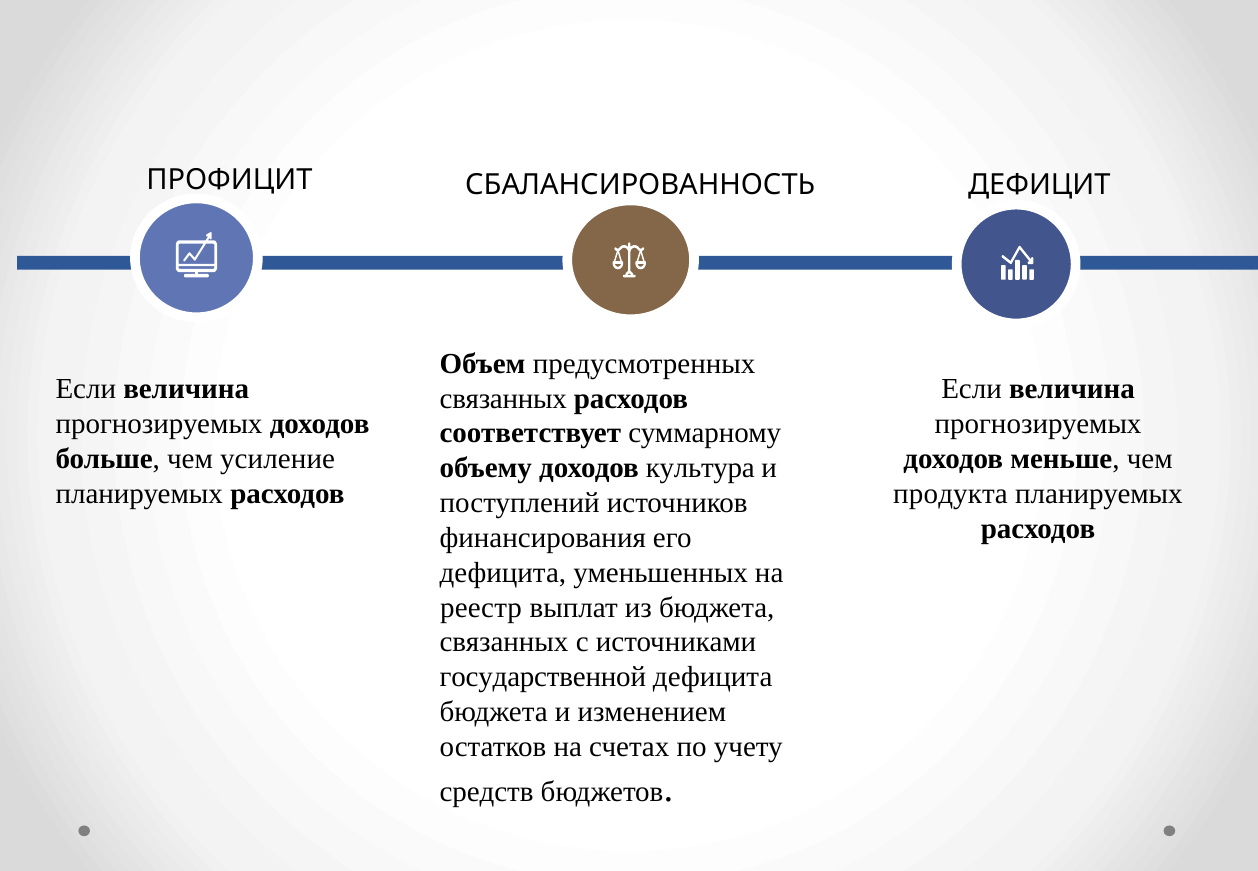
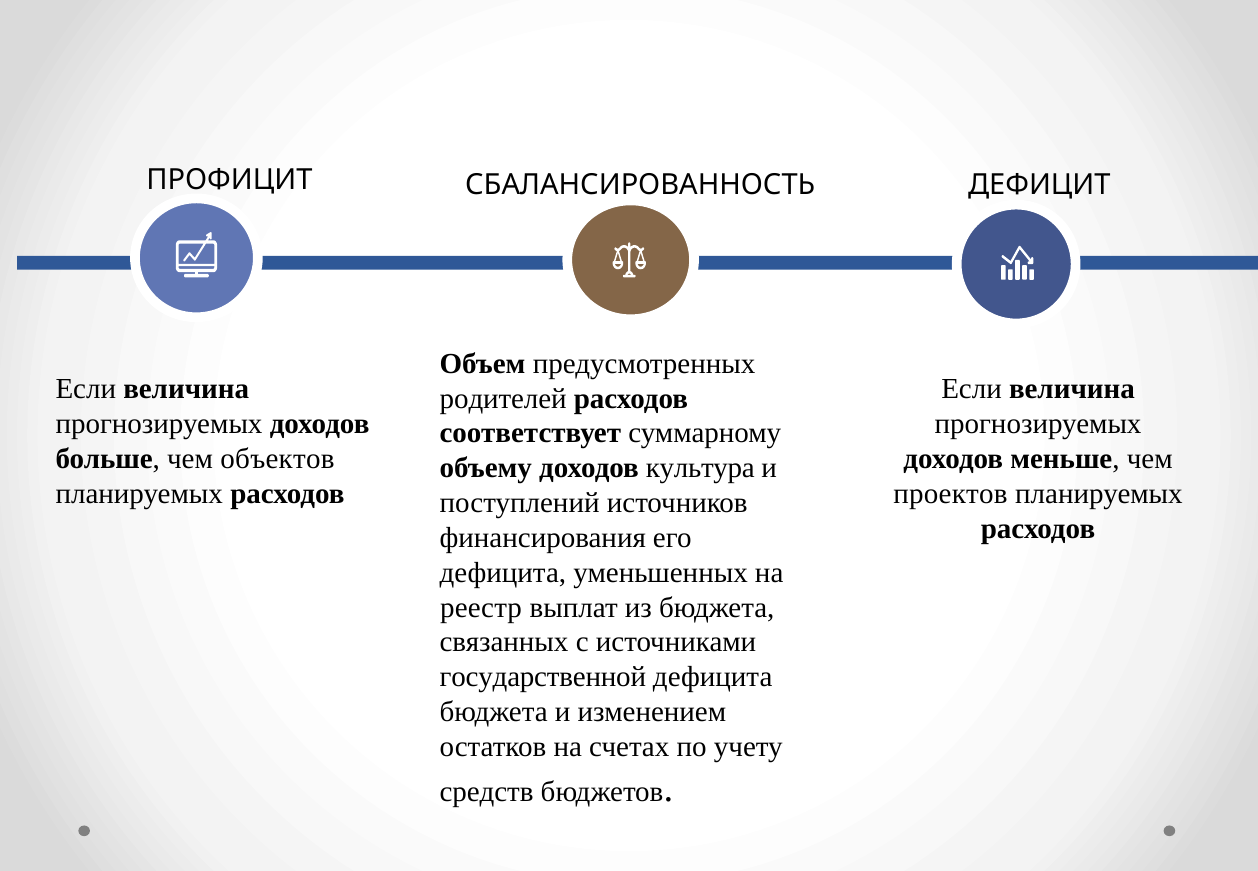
связанных at (503, 398): связанных -> родителей
усиление: усиление -> объектов
продукта: продукта -> проектов
